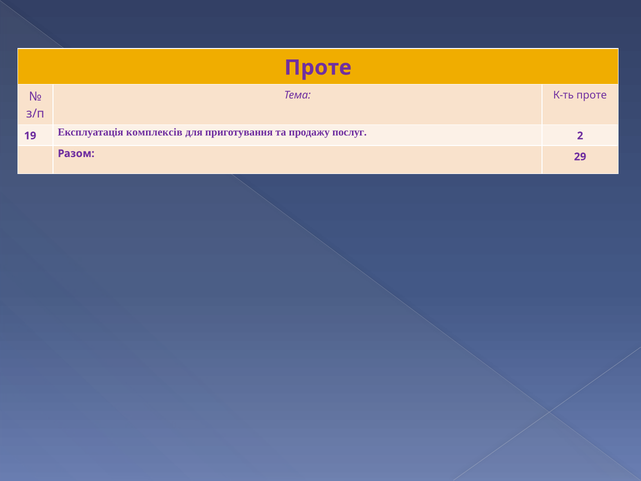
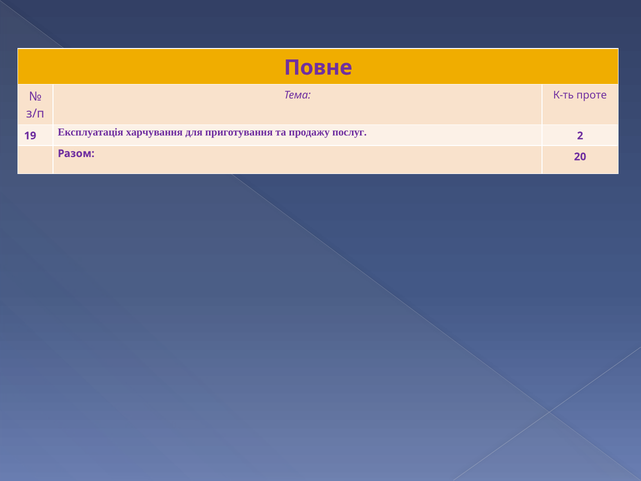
Проте at (318, 68): Проте -> Повне
комплексів: комплексів -> харчування
29: 29 -> 20
